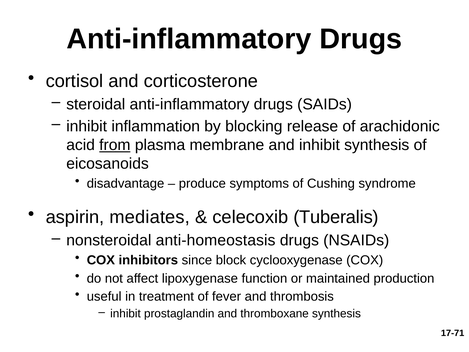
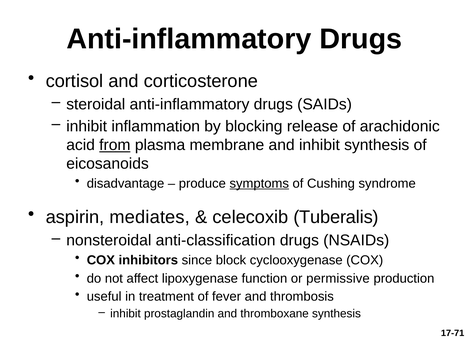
symptoms underline: none -> present
anti-homeostasis: anti-homeostasis -> anti-classification
maintained: maintained -> permissive
